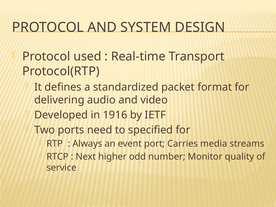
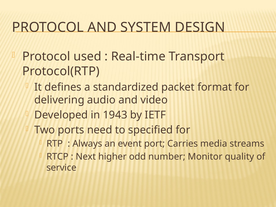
1916: 1916 -> 1943
